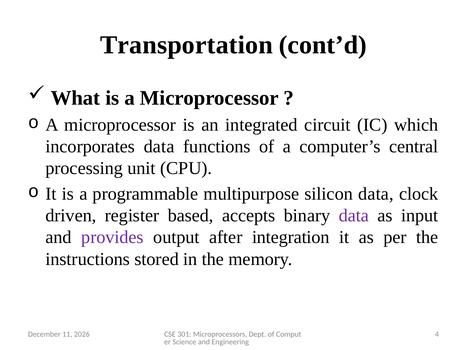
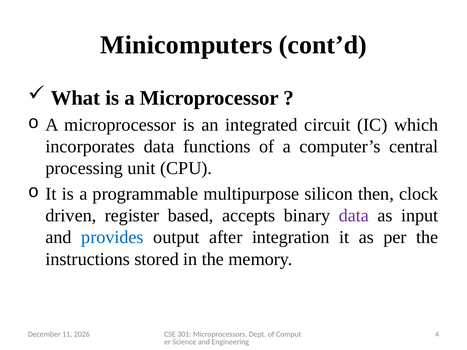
Transportation: Transportation -> Minicomputers
silicon data: data -> then
provides colour: purple -> blue
